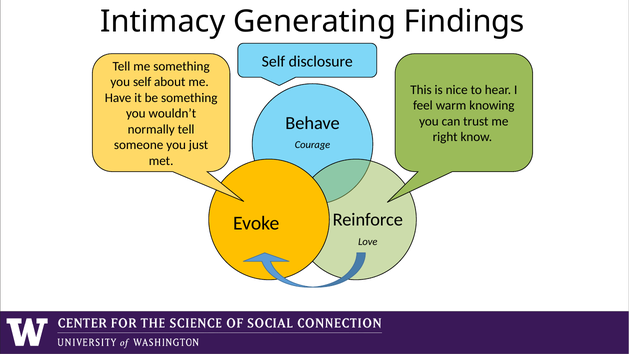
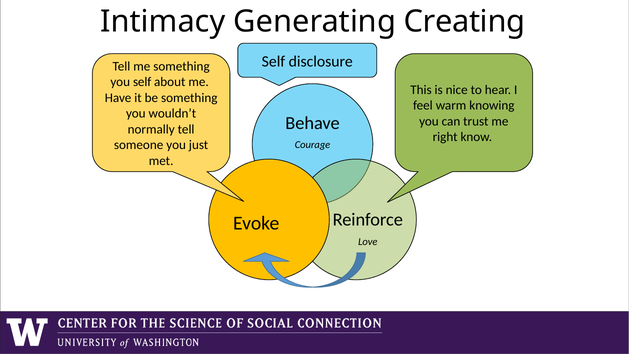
Findings: Findings -> Creating
